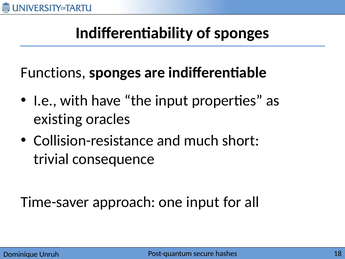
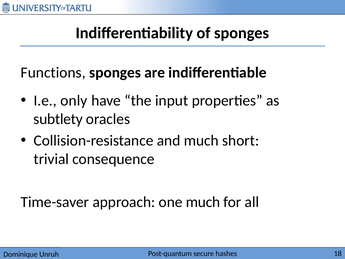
with: with -> only
existing: existing -> subtlety
one input: input -> much
